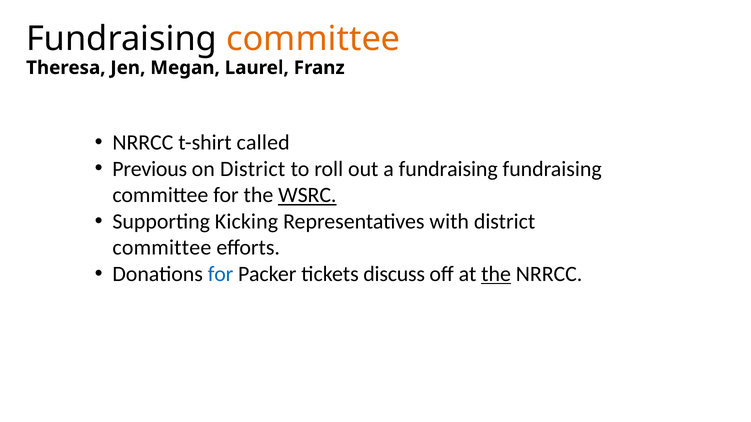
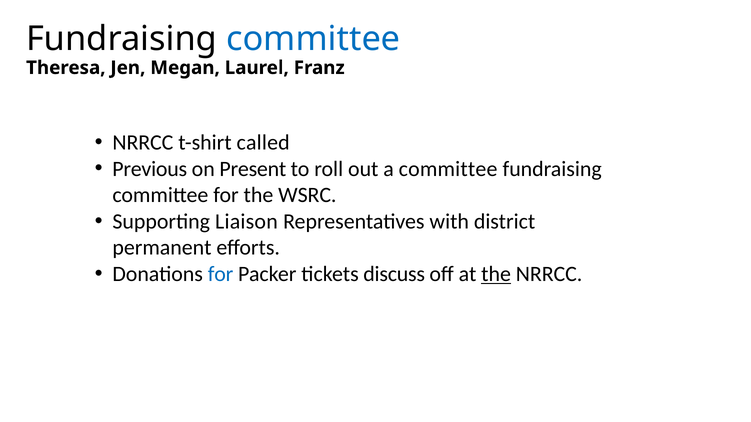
committee at (313, 39) colour: orange -> blue
on District: District -> Present
a fundraising: fundraising -> committee
WSRC underline: present -> none
Kicking: Kicking -> Liaison
committee at (162, 248): committee -> permanent
